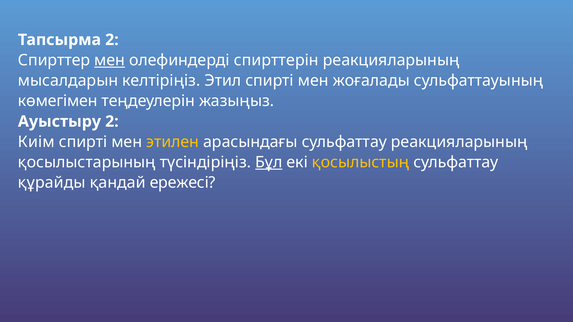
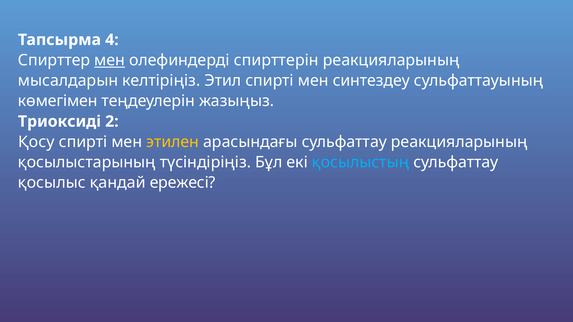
Тапсырма 2: 2 -> 4
жоғалады: жоғалады -> синтездеу
Ауыстыру: Ауыстыру -> Триоксиді
Киім: Киім -> Қосу
Бұл underline: present -> none
қосылыстың colour: yellow -> light blue
құрайды: құрайды -> қосылыс
